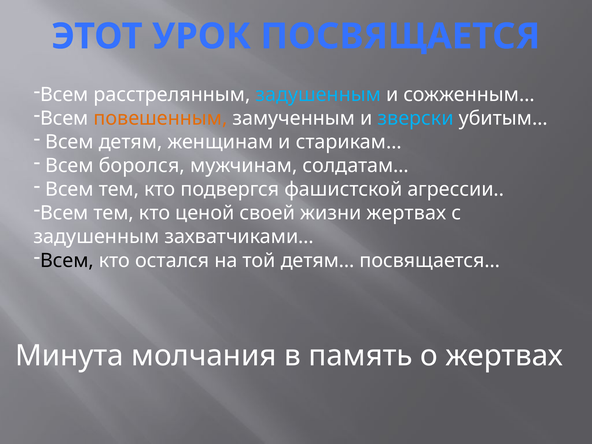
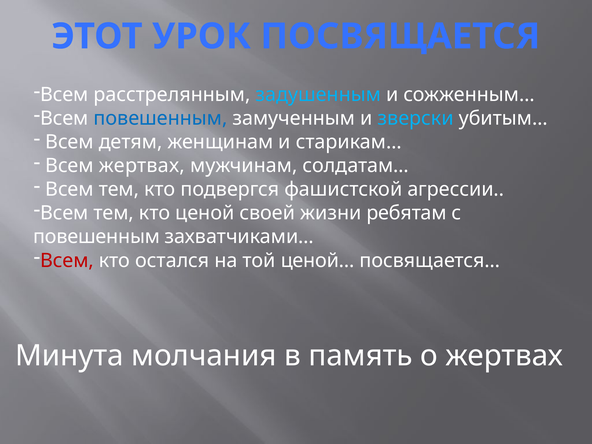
повешенным at (160, 118) colour: orange -> blue
Всем боролся: боролся -> жертвах
жизни жертвах: жертвах -> ребятам
задушенным at (97, 237): задушенным -> повешенным
Всем at (67, 260) colour: black -> red
детям…: детям… -> ценой…
